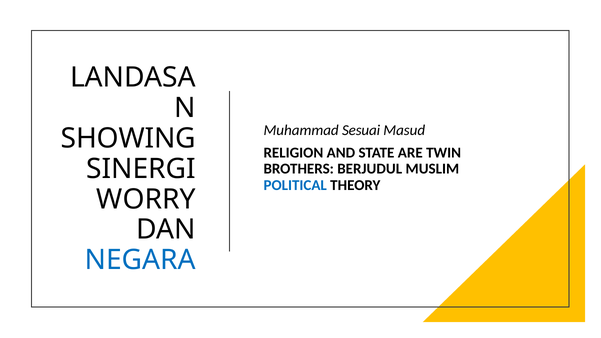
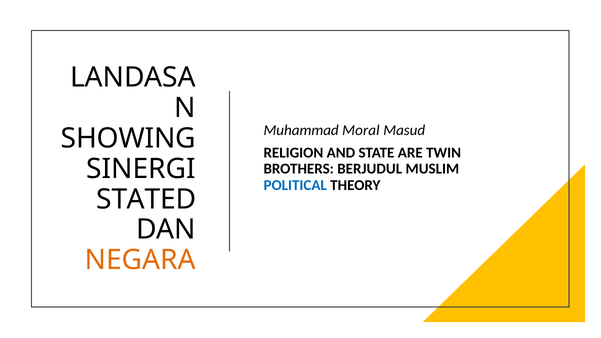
Sesuai: Sesuai -> Moral
WORRY: WORRY -> STATED
NEGARA colour: blue -> orange
